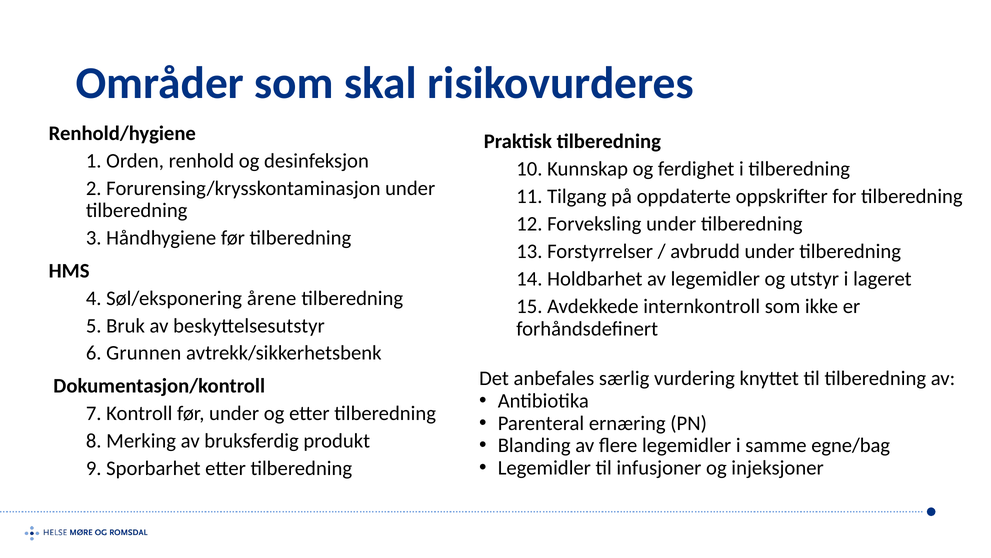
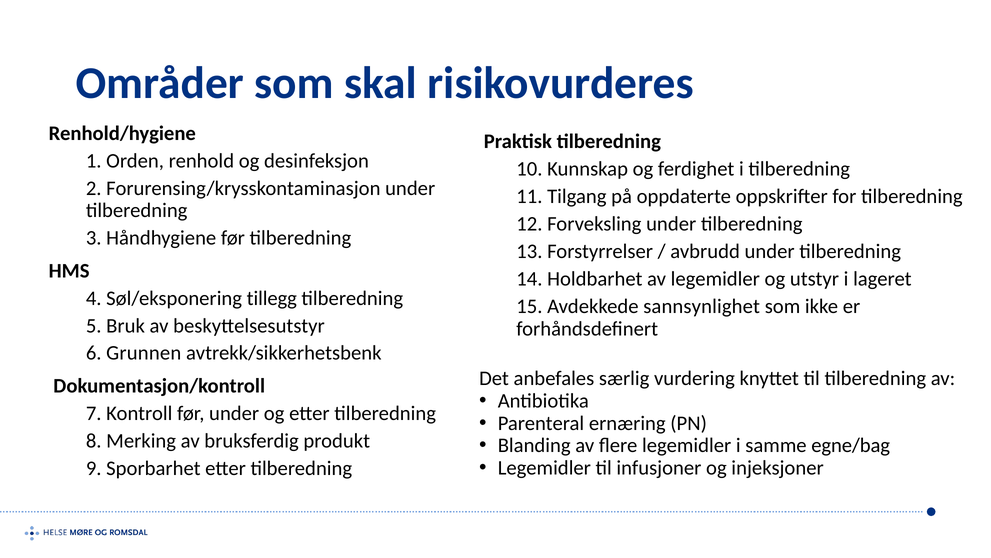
årene: årene -> tillegg
internkontroll: internkontroll -> sannsynlighet
